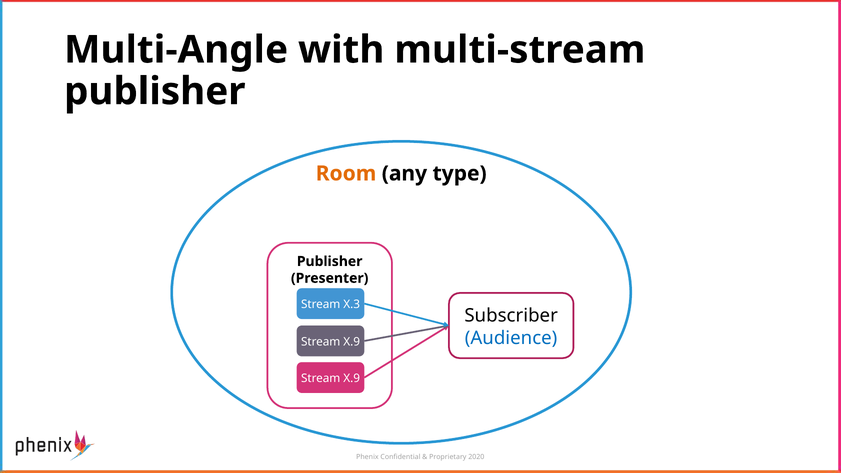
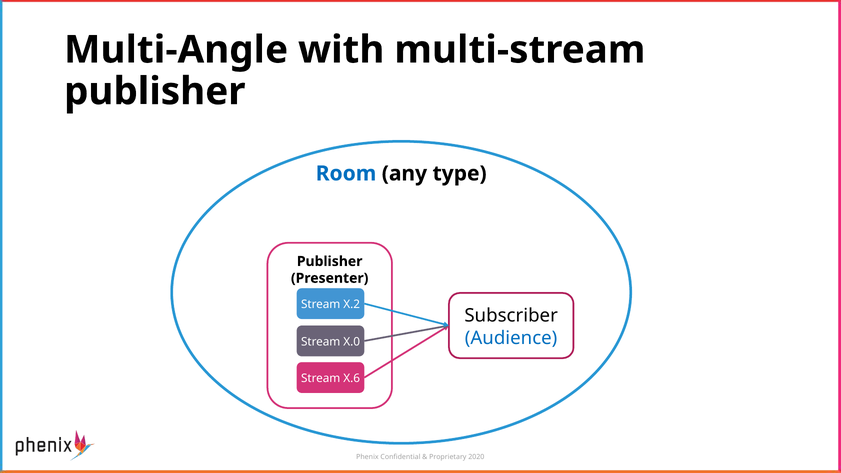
Room colour: orange -> blue
X.3: X.3 -> X.2
X.9 at (352, 342): X.9 -> X.0
X.9 at (352, 378): X.9 -> X.6
